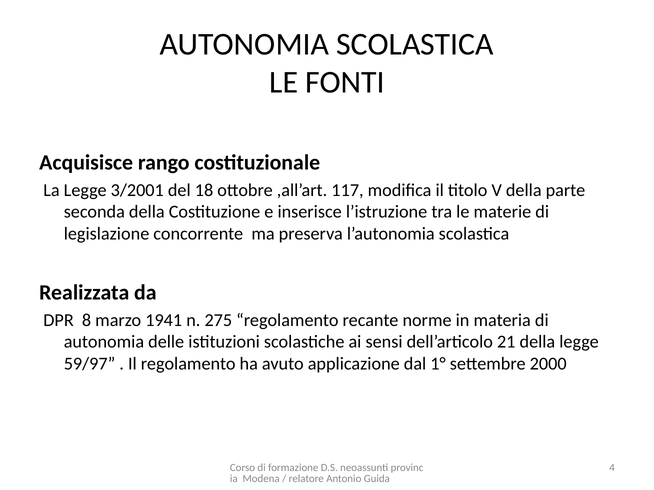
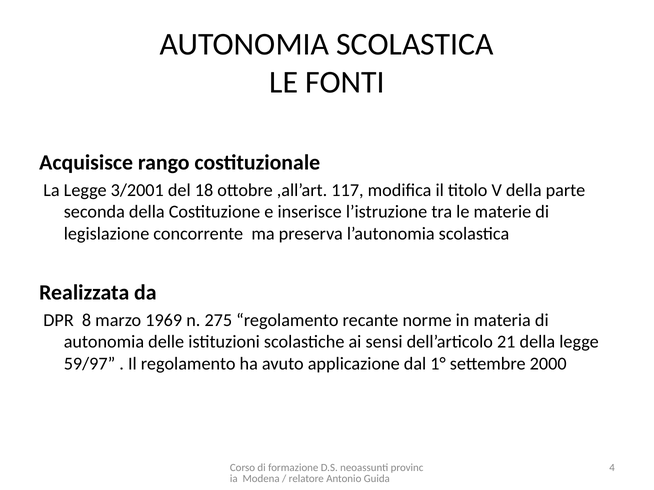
1941: 1941 -> 1969
